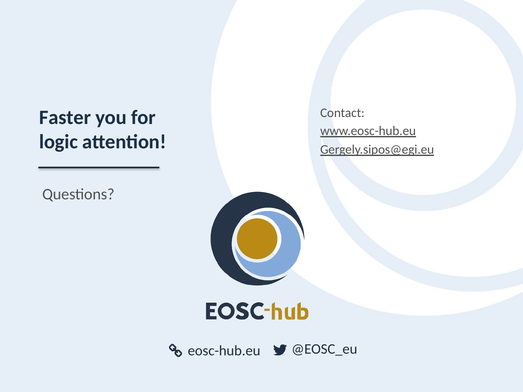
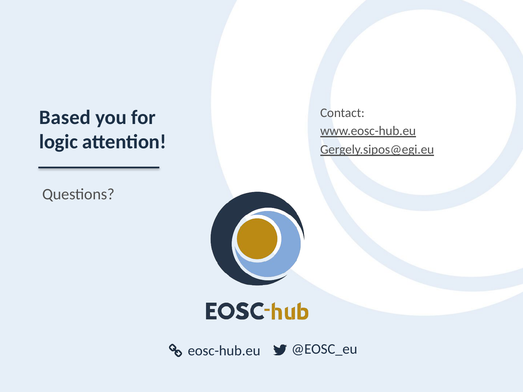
Faster: Faster -> Based
